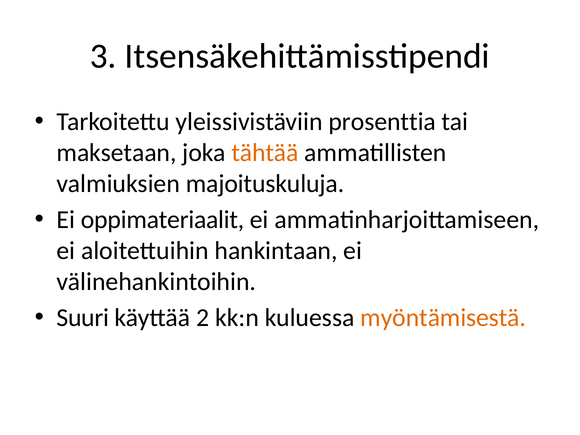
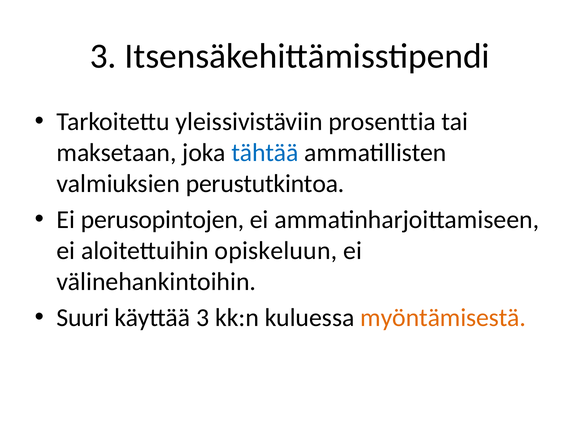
tähtää colour: orange -> blue
majoituskuluja: majoituskuluja -> perustutkintoa
oppimateriaalit: oppimateriaalit -> perusopintojen
hankintaan: hankintaan -> opiskeluun
käyttää 2: 2 -> 3
